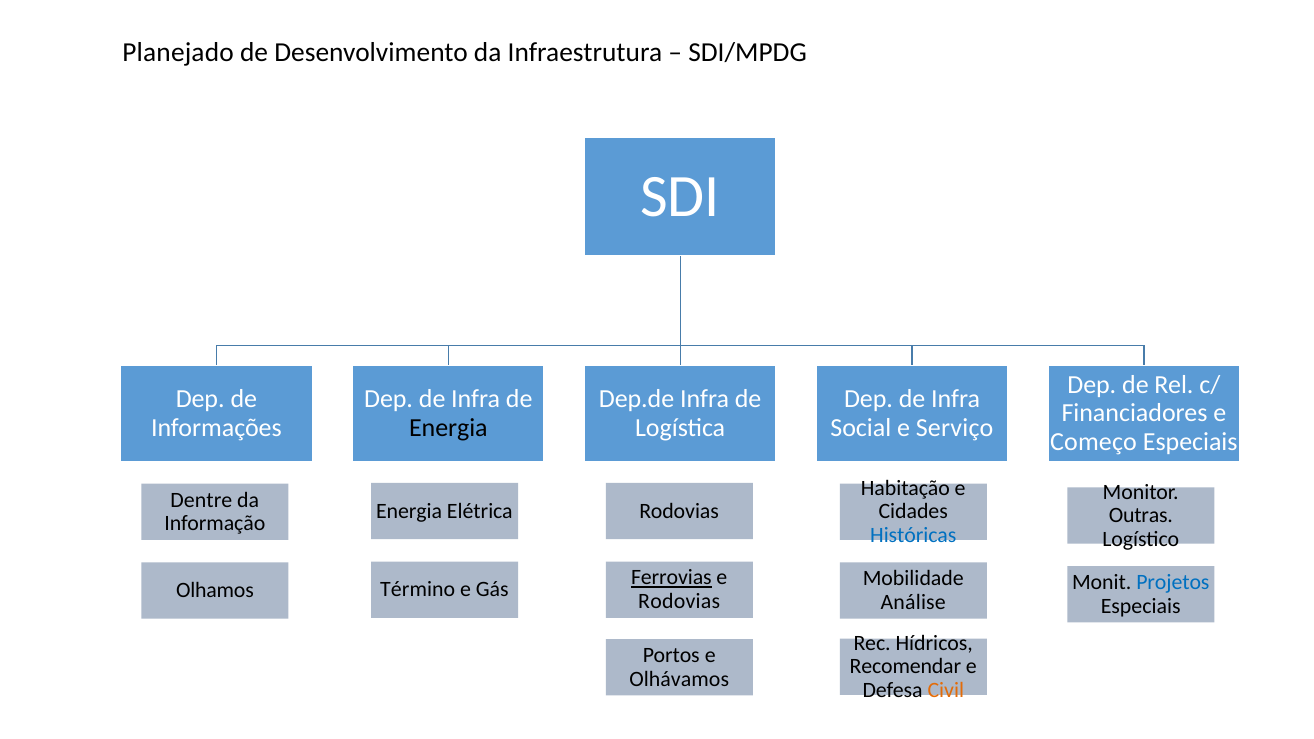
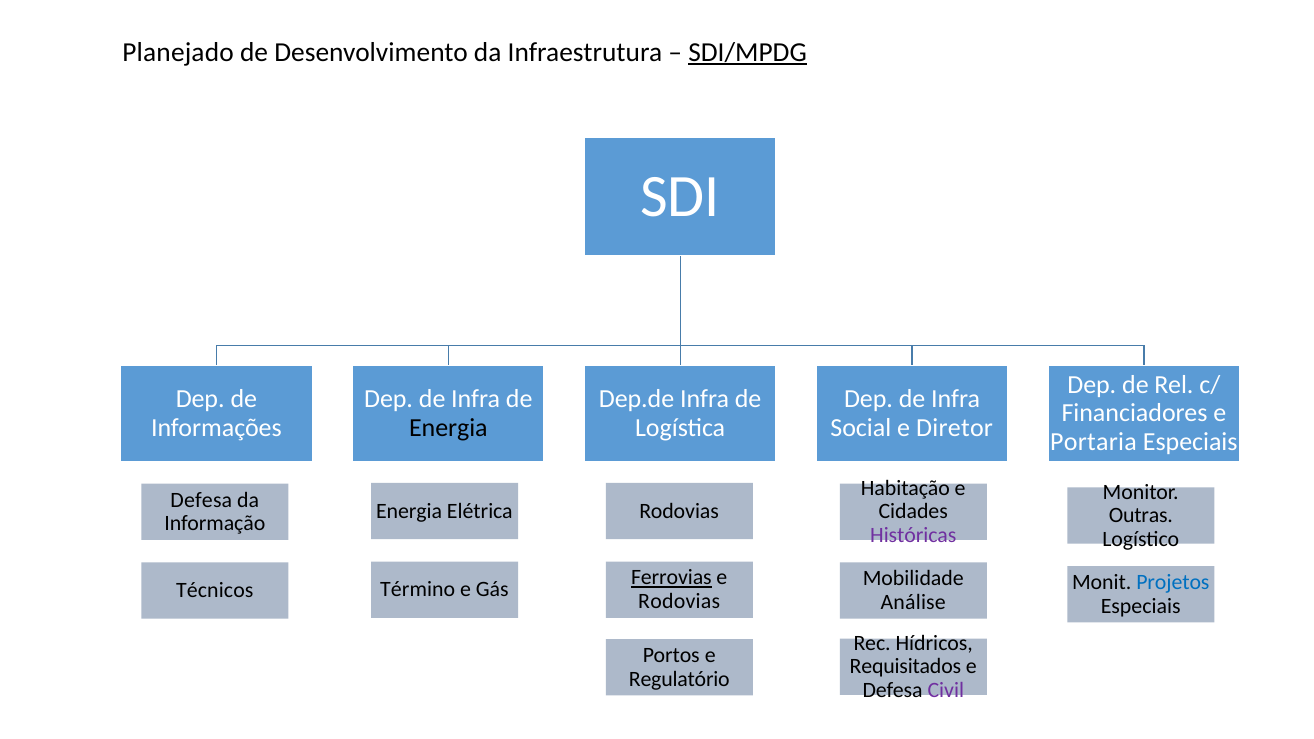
SDI/MPDG underline: none -> present
Serviço: Serviço -> Diretor
Começo: Começo -> Portaria
Dentre at (201, 500): Dentre -> Defesa
Históricas colour: blue -> purple
Olhamos: Olhamos -> Técnicos
Recomendar: Recomendar -> Requisitados
Olhávamos: Olhávamos -> Regulatório
Civil colour: orange -> purple
